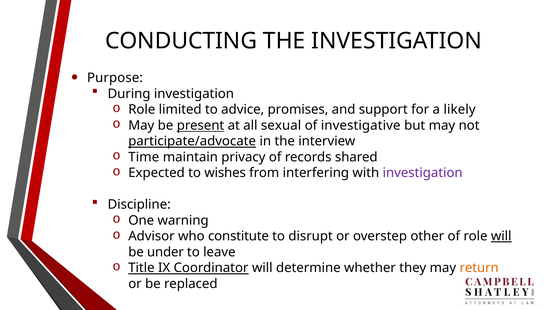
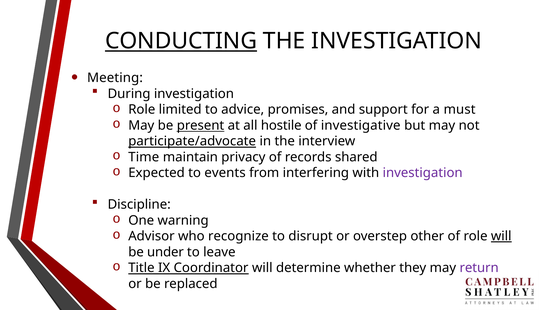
CONDUCTING underline: none -> present
Purpose: Purpose -> Meeting
likely: likely -> must
sexual: sexual -> hostile
wishes: wishes -> events
constitute: constitute -> recognize
return colour: orange -> purple
